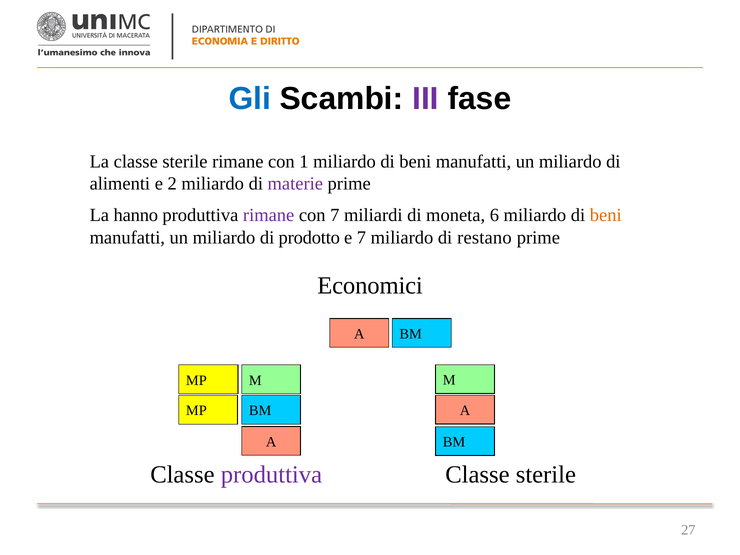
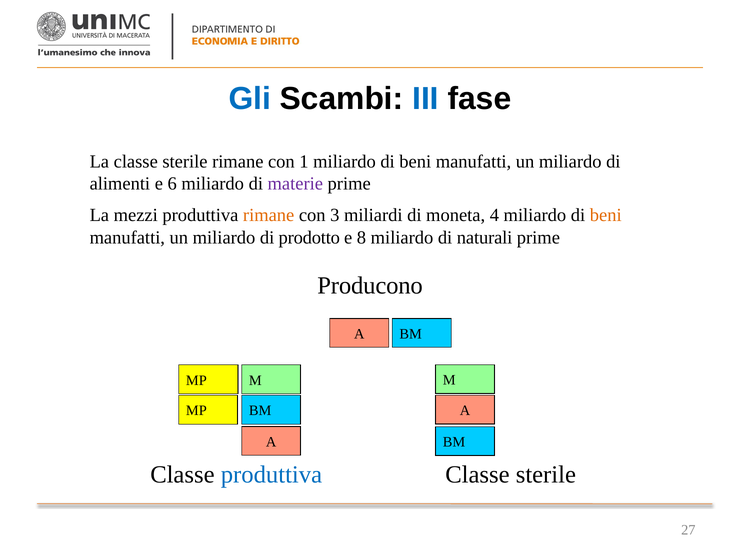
III colour: purple -> blue
2: 2 -> 6
hanno: hanno -> mezzi
rimane at (269, 215) colour: purple -> orange
con 7: 7 -> 3
6: 6 -> 4
e 7: 7 -> 8
restano: restano -> naturali
Economici: Economici -> Producono
produttiva at (271, 475) colour: purple -> blue
